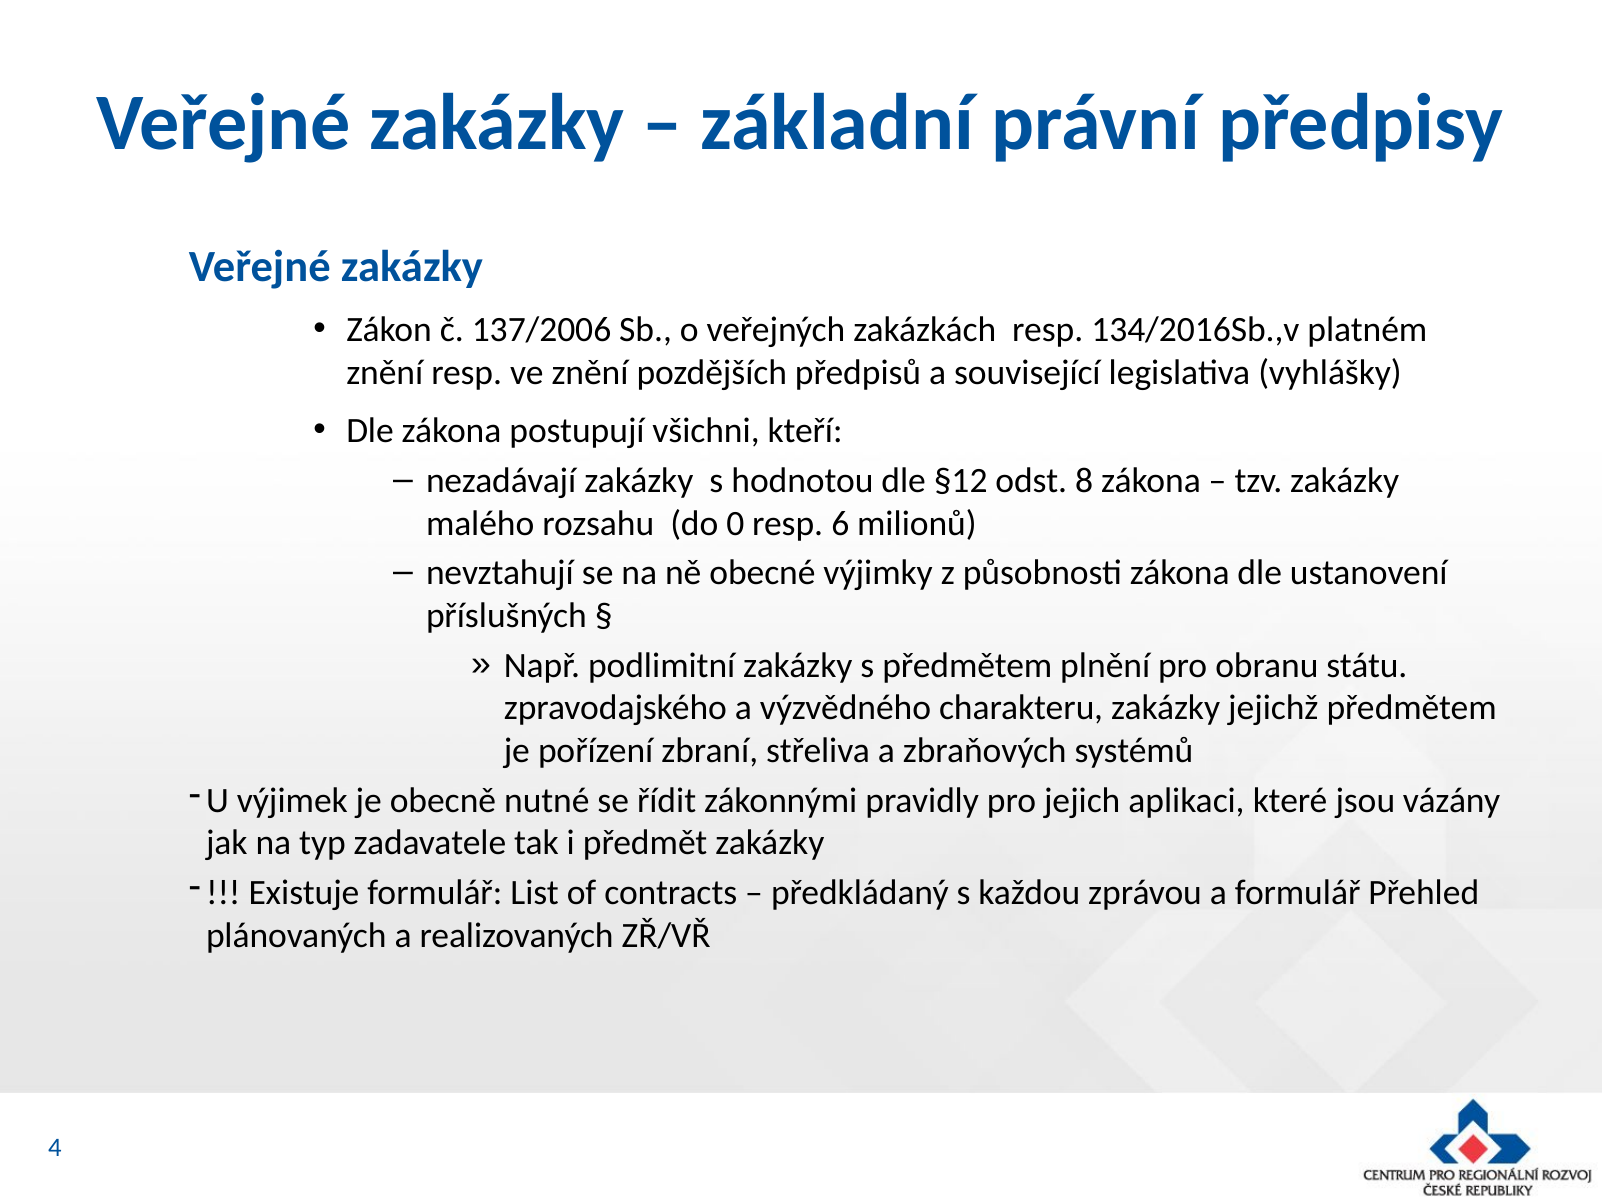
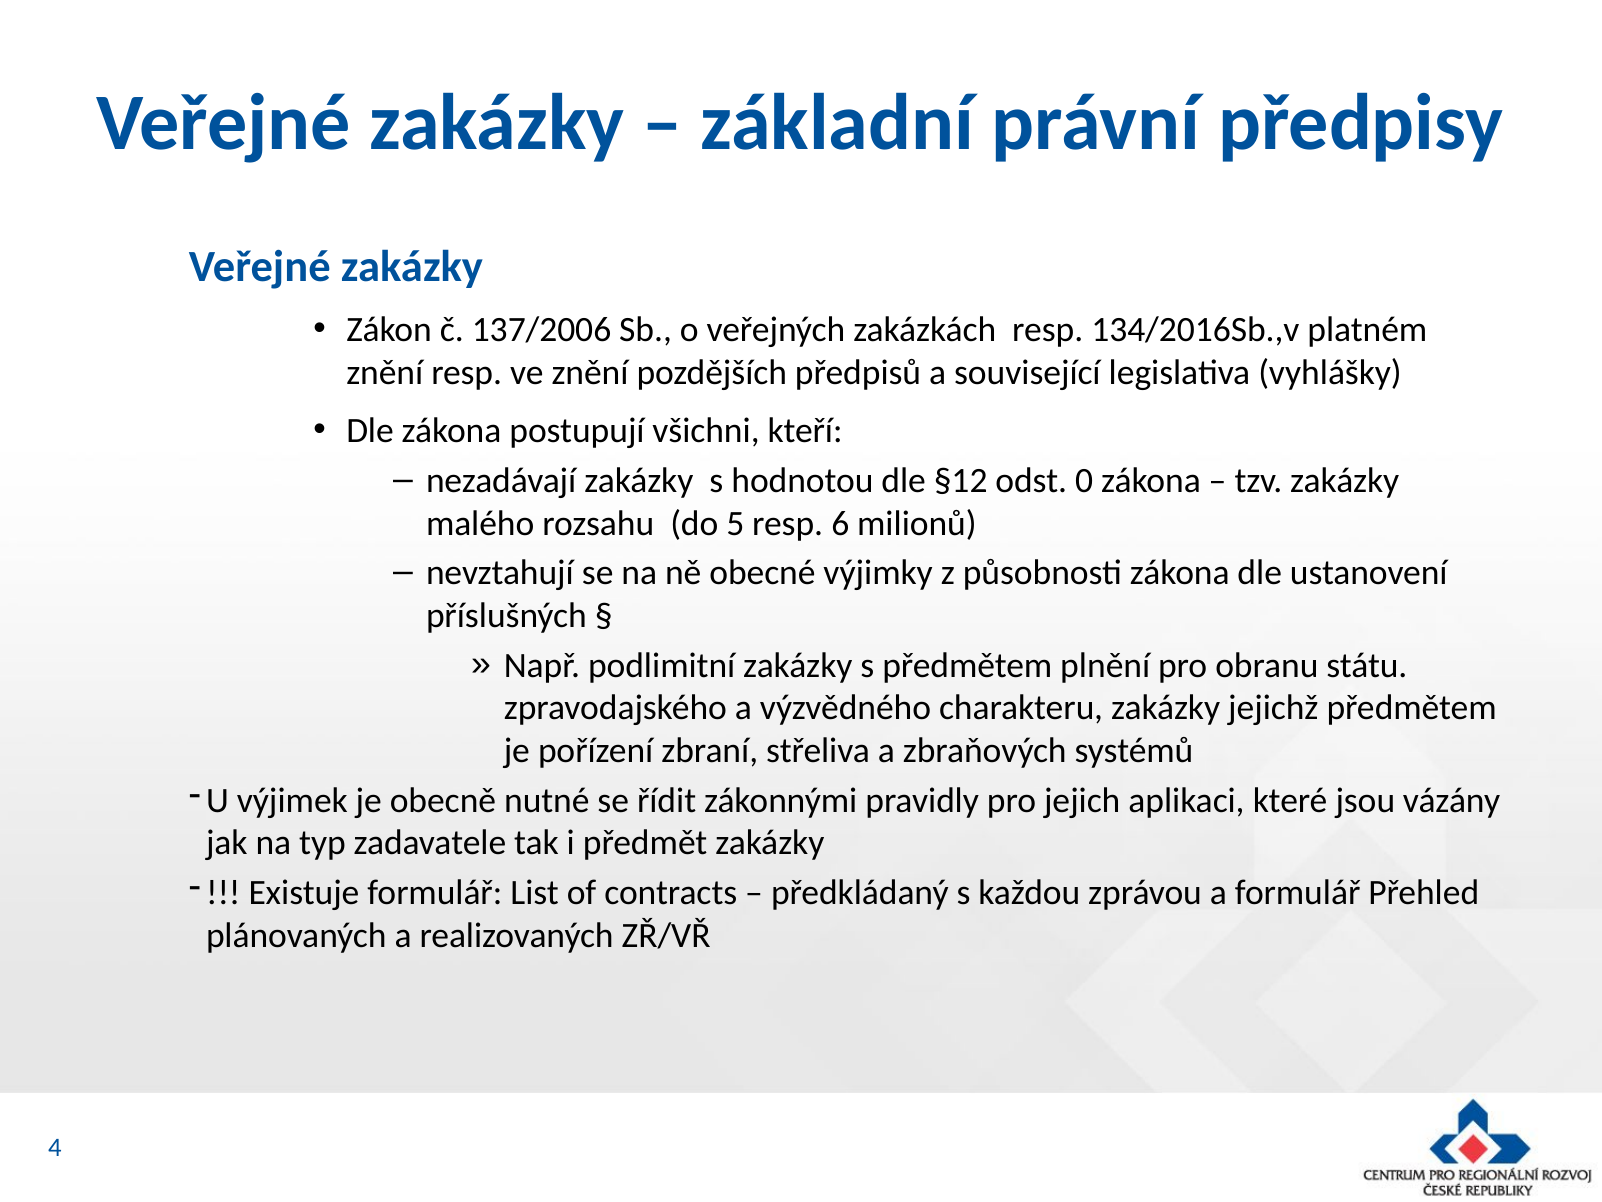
8: 8 -> 0
0: 0 -> 5
